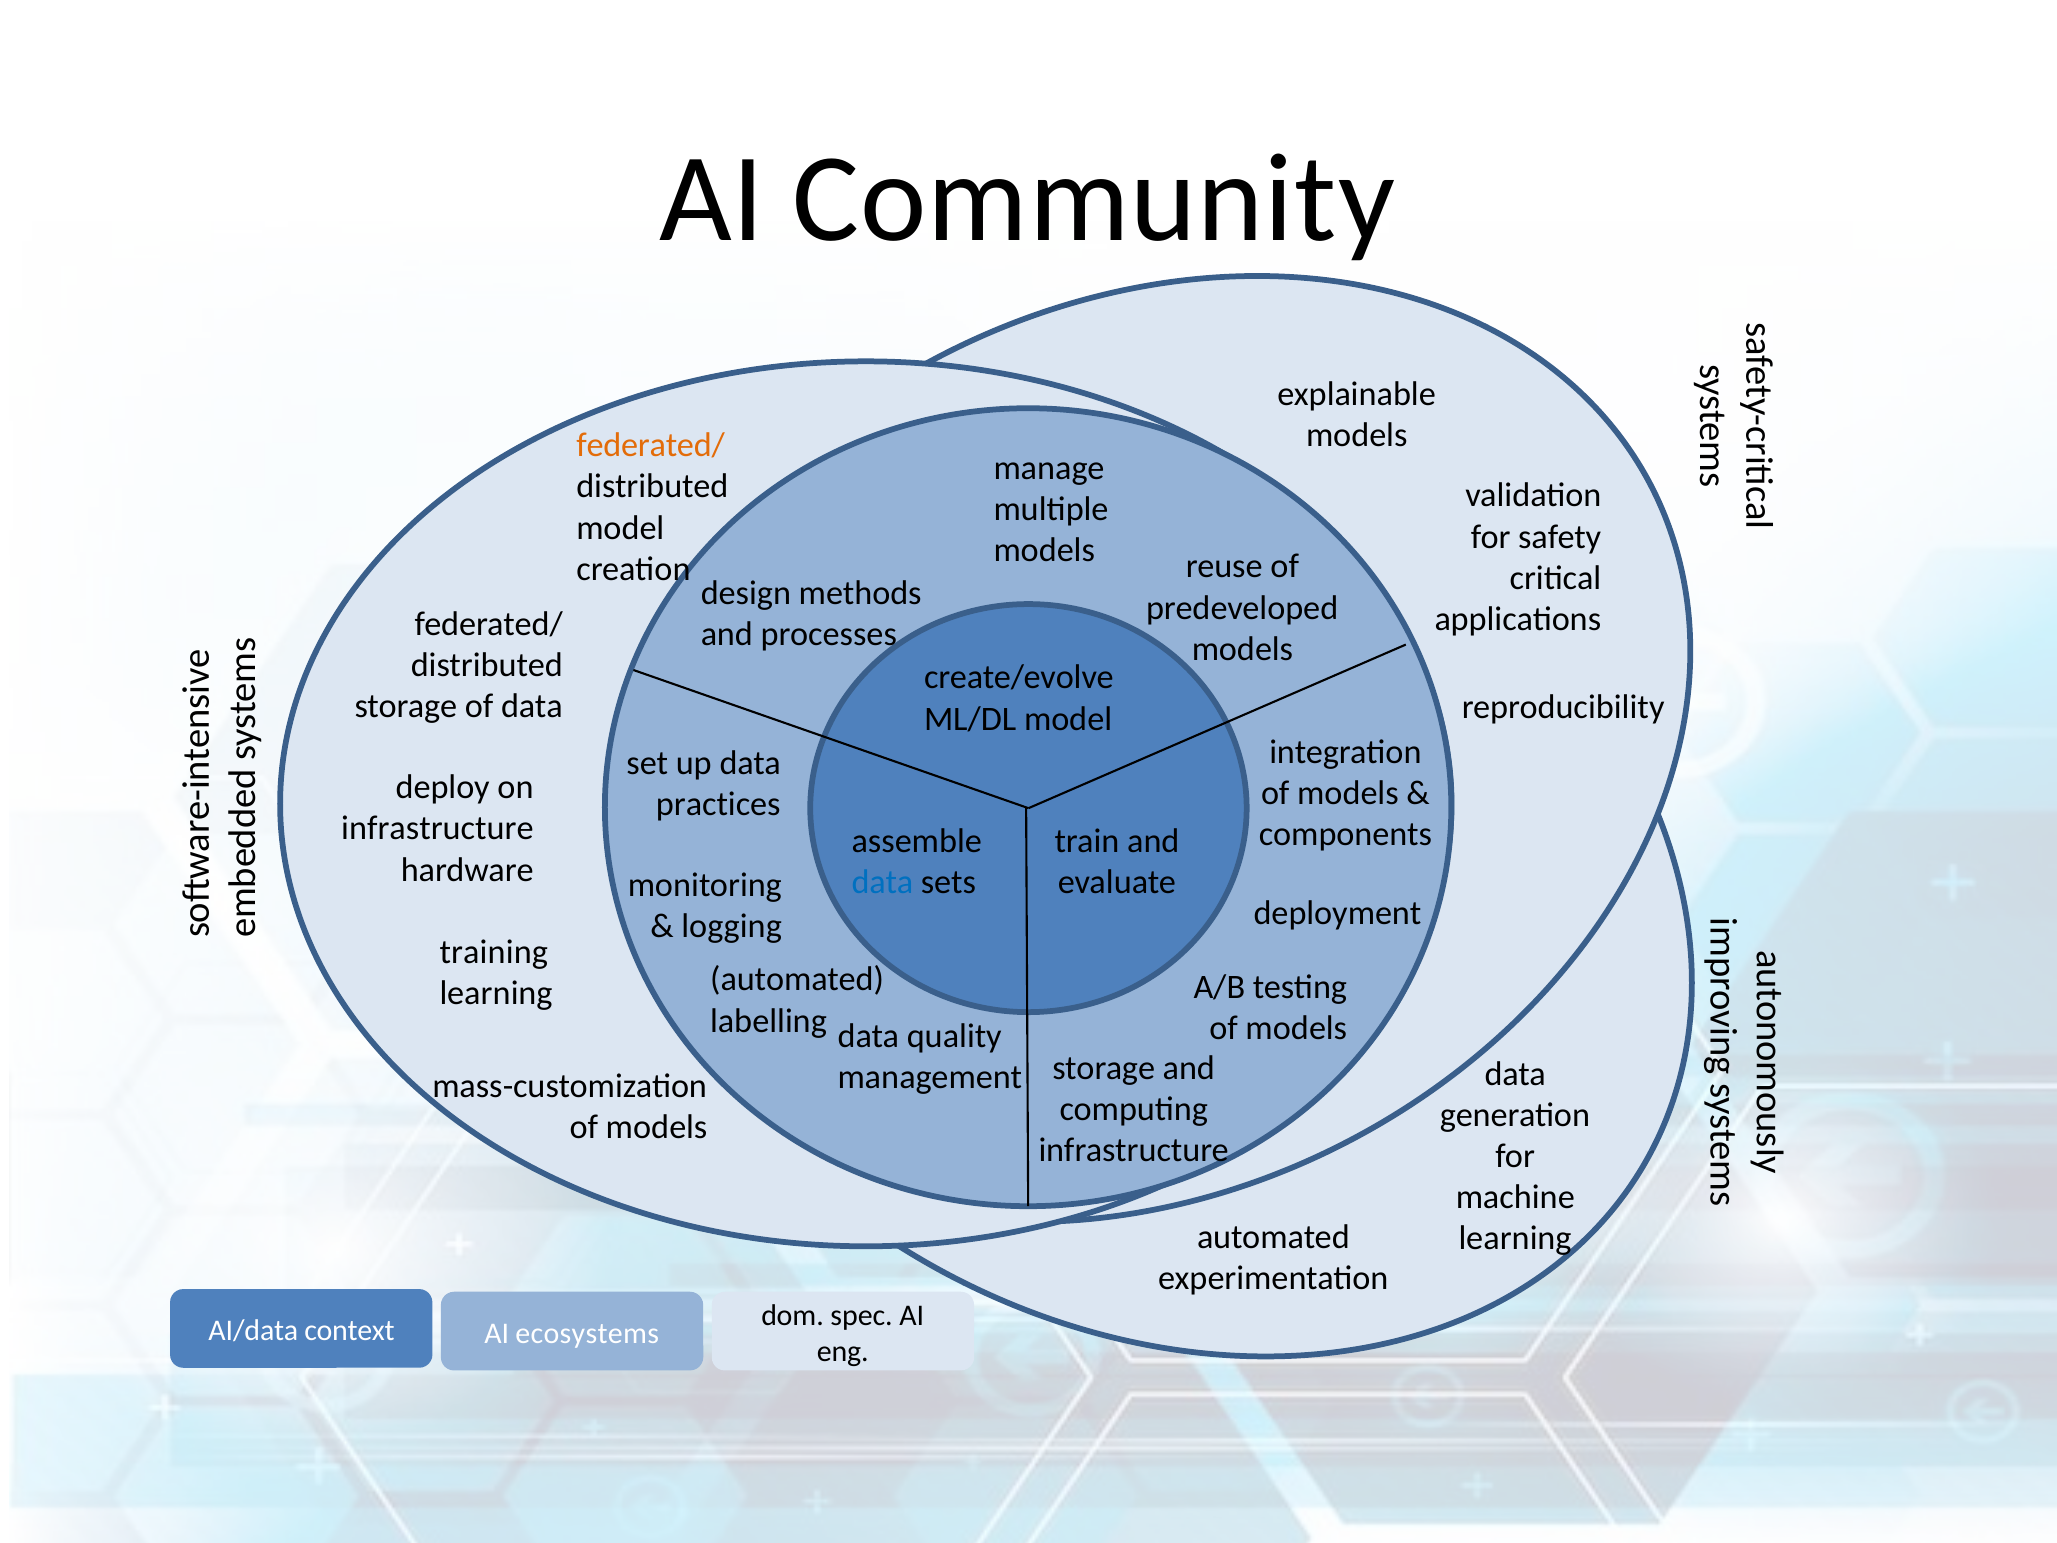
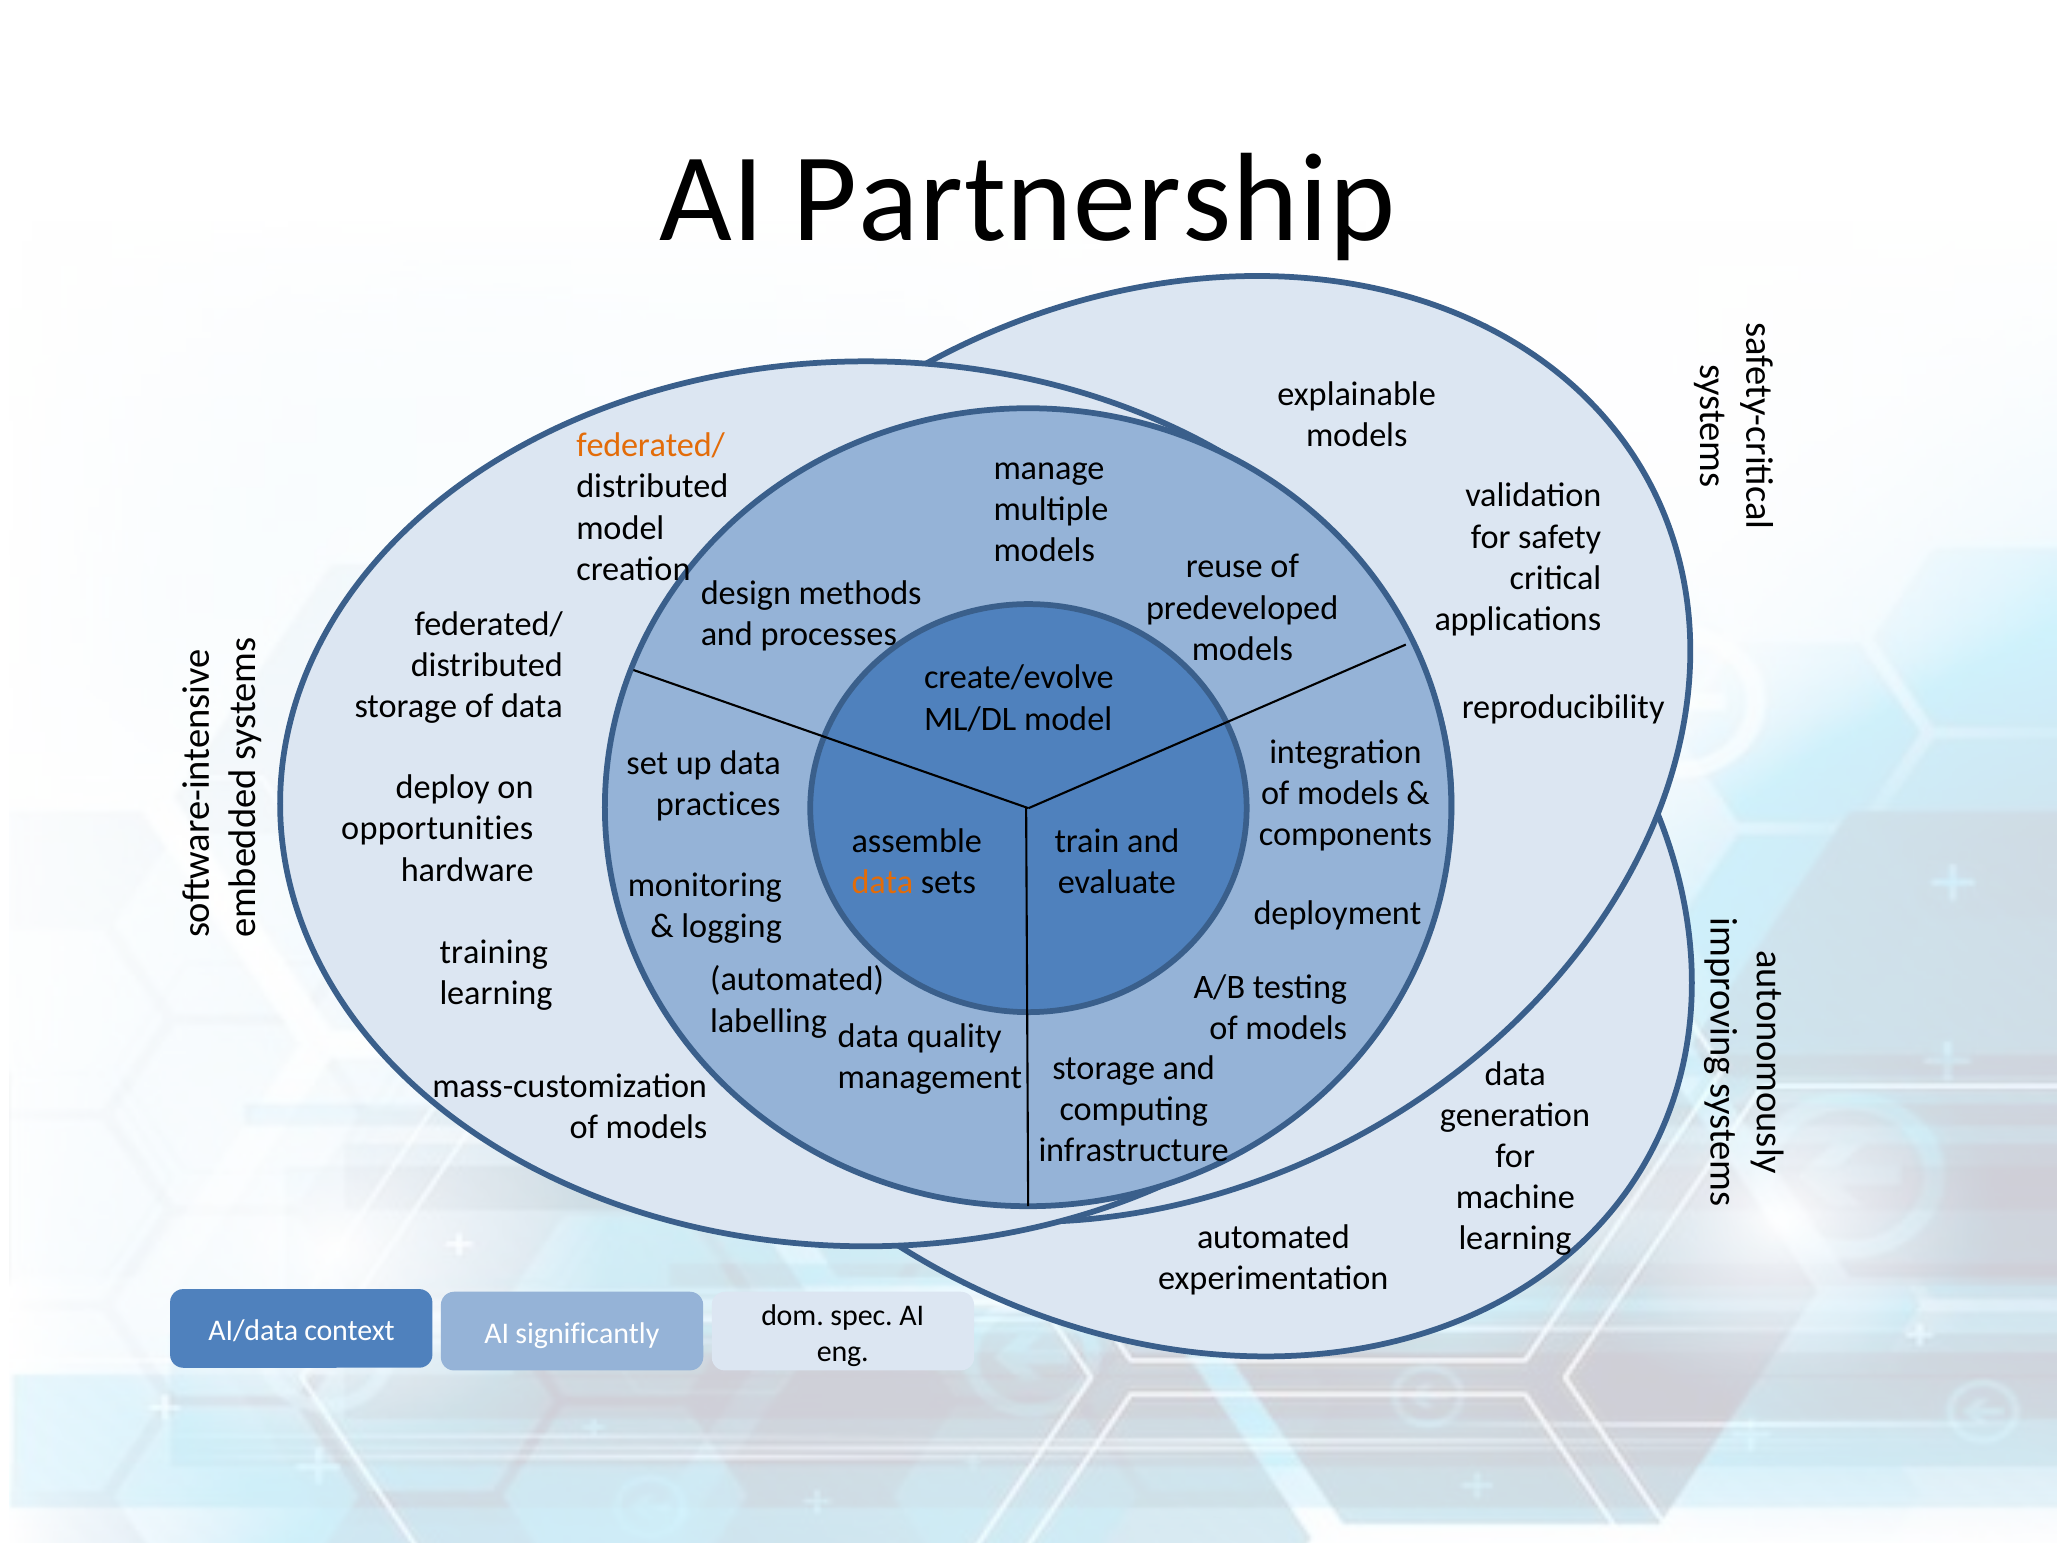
Community: Community -> Partnership
infrastructure at (437, 829): infrastructure -> opportunities
data at (882, 882) colour: blue -> orange
ecosystems: ecosystems -> significantly
